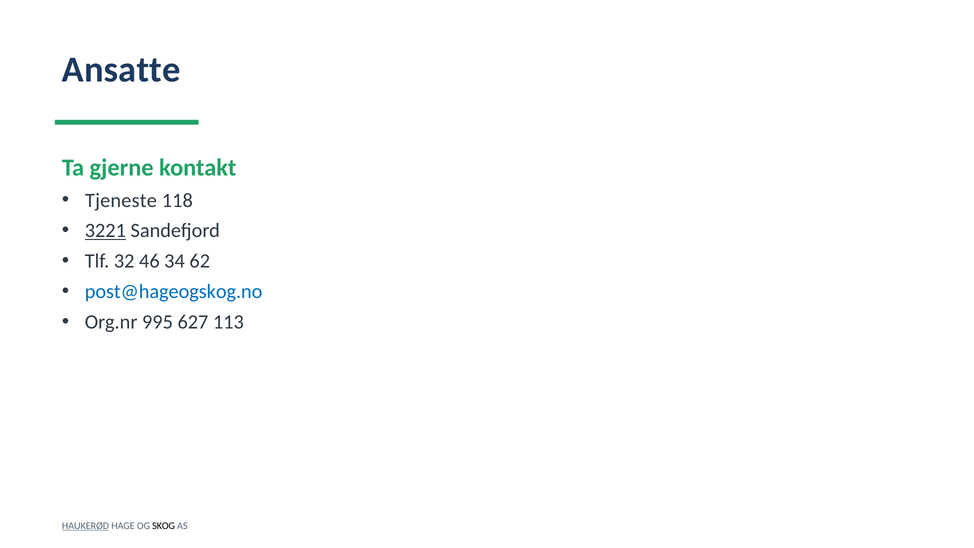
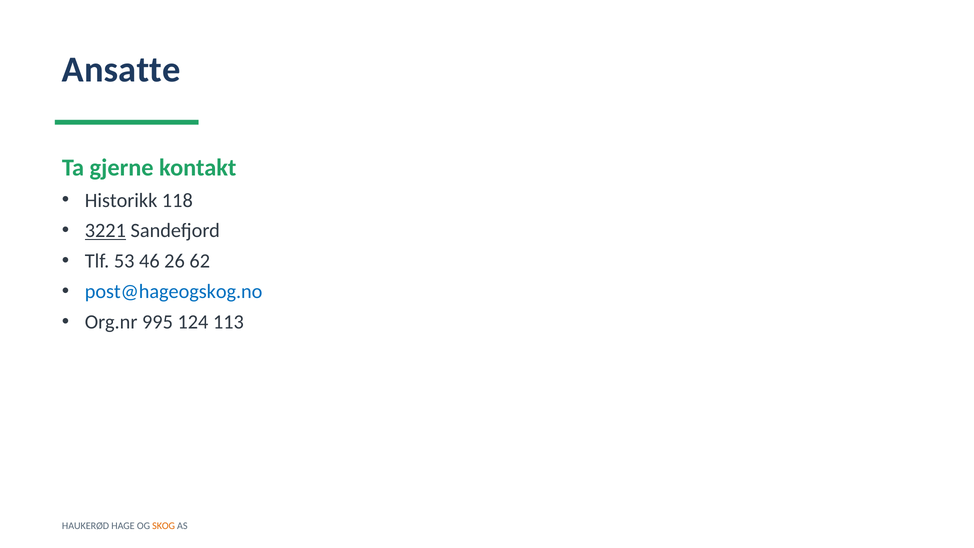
Tjeneste: Tjeneste -> Historikk
32: 32 -> 53
34: 34 -> 26
627: 627 -> 124
HAUKERØD underline: present -> none
SKOG colour: black -> orange
